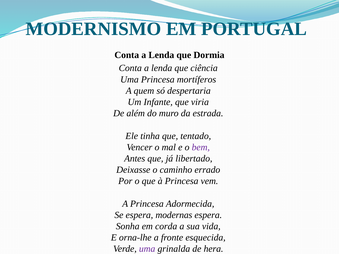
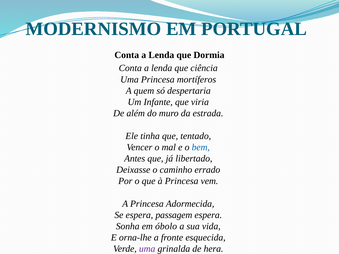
bem colour: purple -> blue
modernas: modernas -> passagem
corda: corda -> óbolo
